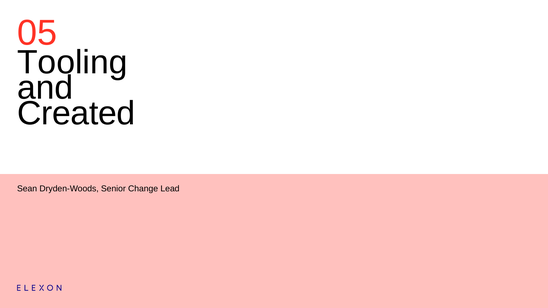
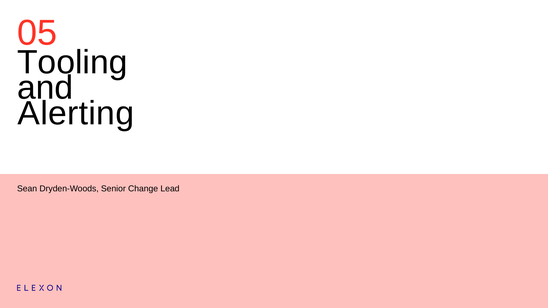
Created: Created -> Alerting
